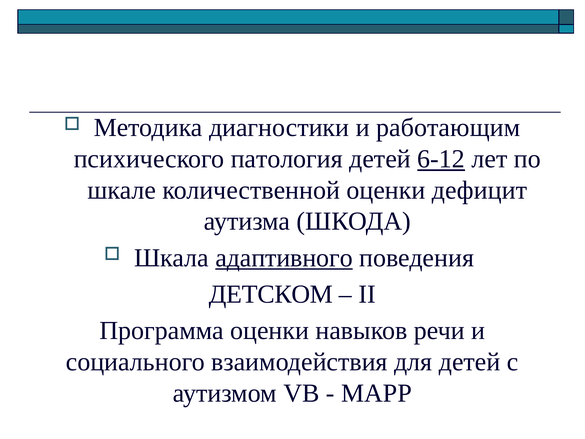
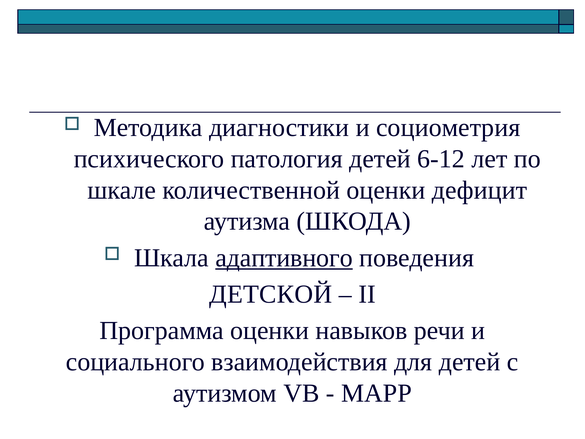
работающим: работающим -> социометрия
6-12 underline: present -> none
ДЕТСКОМ: ДЕТСКОМ -> ДЕТСКОЙ
